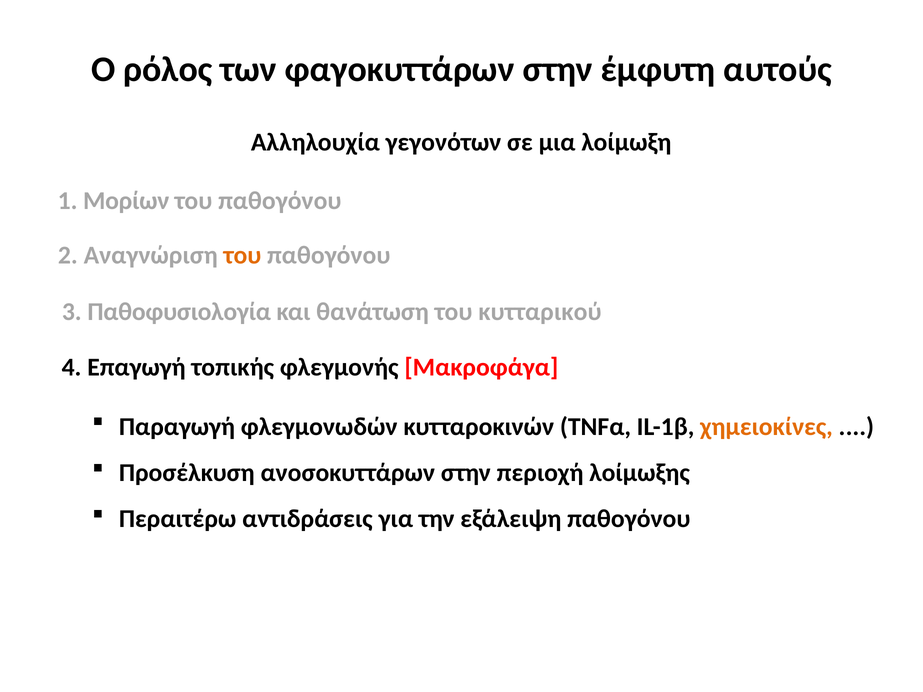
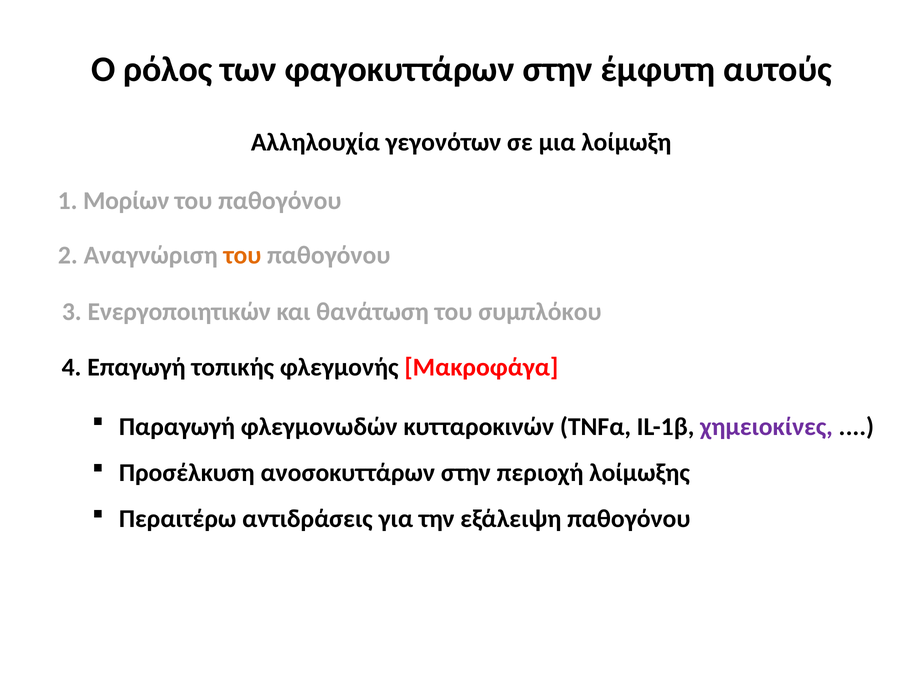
Παθοφυσιολογία: Παθοφυσιολογία -> Ενεργοποιητικών
κυτταρικού: κυτταρικού -> συμπλόκου
χημειοκίνες colour: orange -> purple
